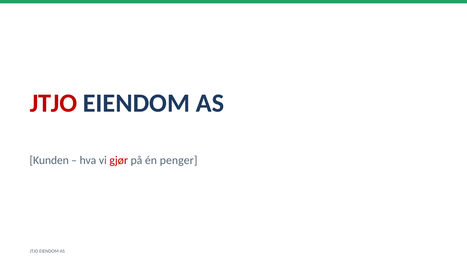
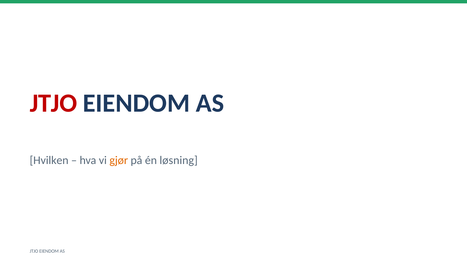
Kunden: Kunden -> Hvilken
gjør colour: red -> orange
penger: penger -> løsning
